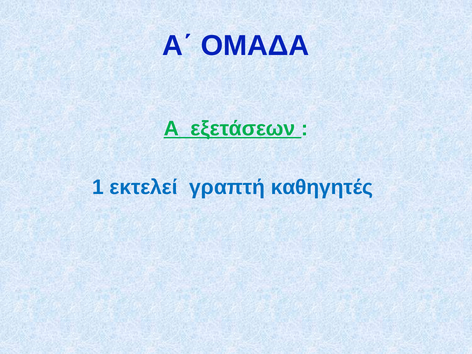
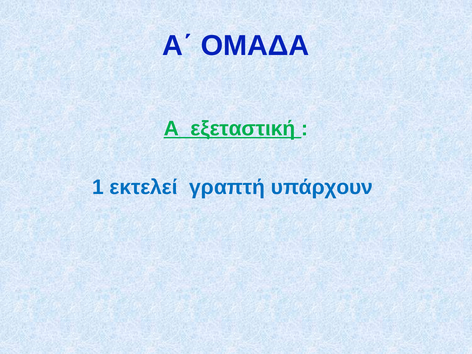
εξετάσεων: εξετάσεων -> εξεταστική
καθηγητές: καθηγητές -> υπάρχουν
